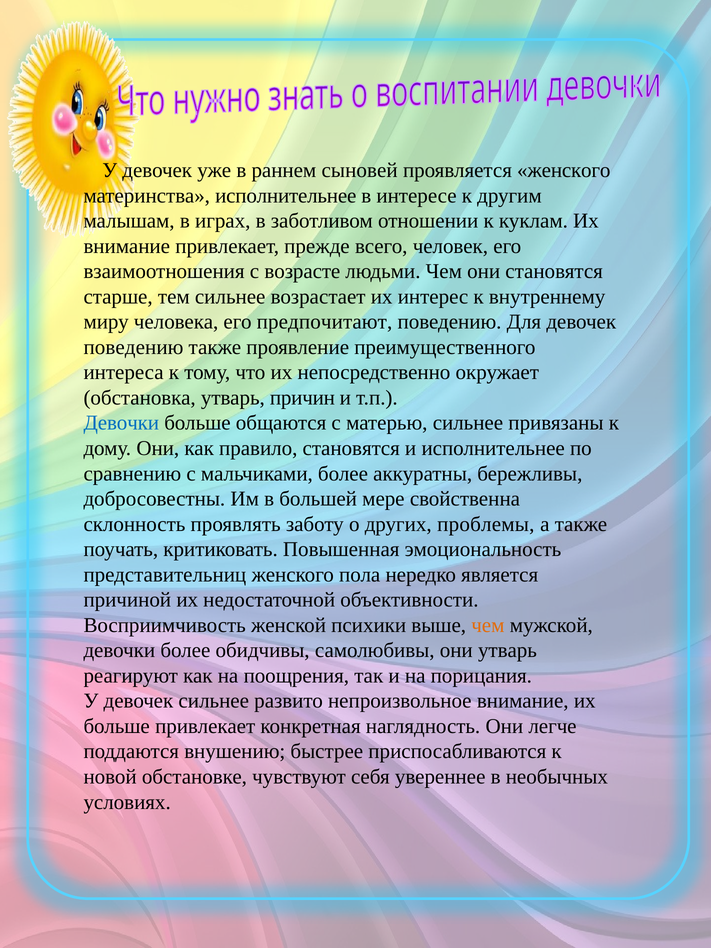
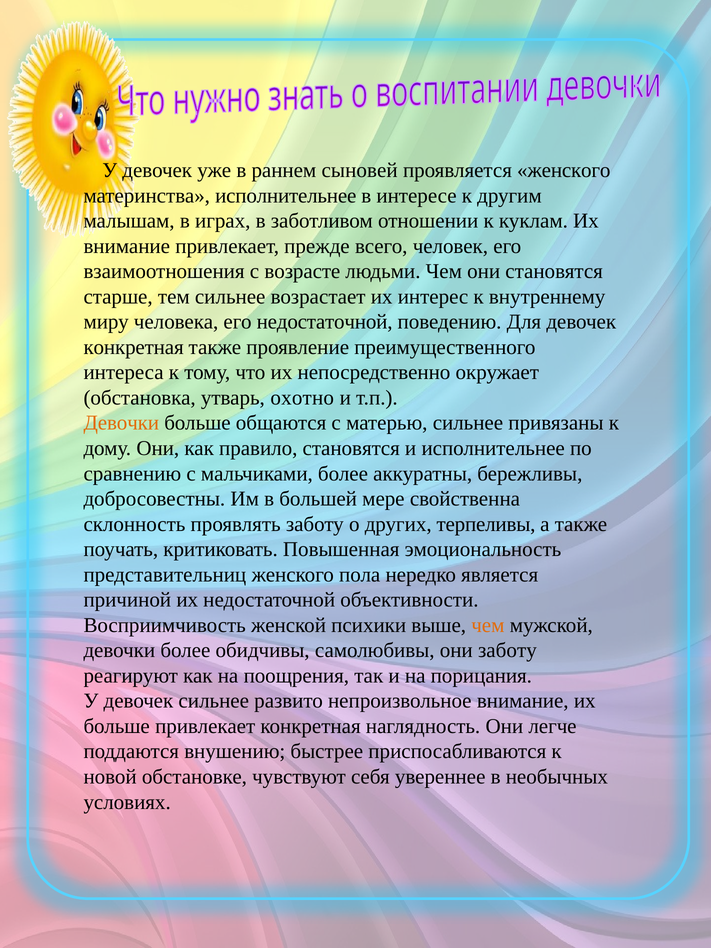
его предпочитают: предпочитают -> недостаточной
поведению at (133, 347): поведению -> конкретная
причин: причин -> охотно
Девочки at (121, 423) colour: blue -> orange
проблемы: проблемы -> терпеливы
они утварь: утварь -> заботу
